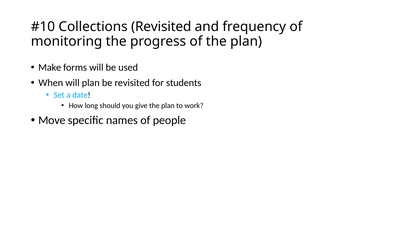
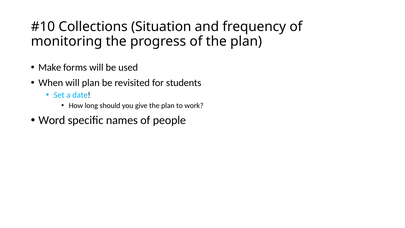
Collections Revisited: Revisited -> Situation
Move: Move -> Word
